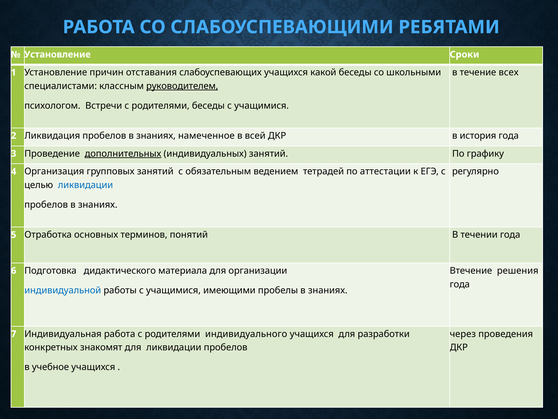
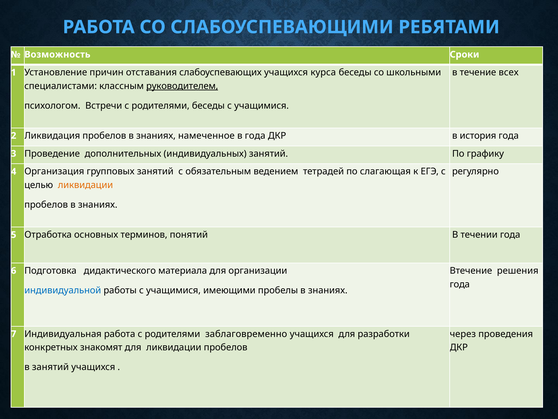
Установление at (57, 54): Установление -> Возможность
какой: какой -> курса
в всей: всей -> года
дополнительных underline: present -> none
аттестации: аттестации -> слагающая
ликвидации at (85, 185) colour: blue -> orange
индивидуального: индивидуального -> заблаговременно
в учебное: учебное -> занятий
